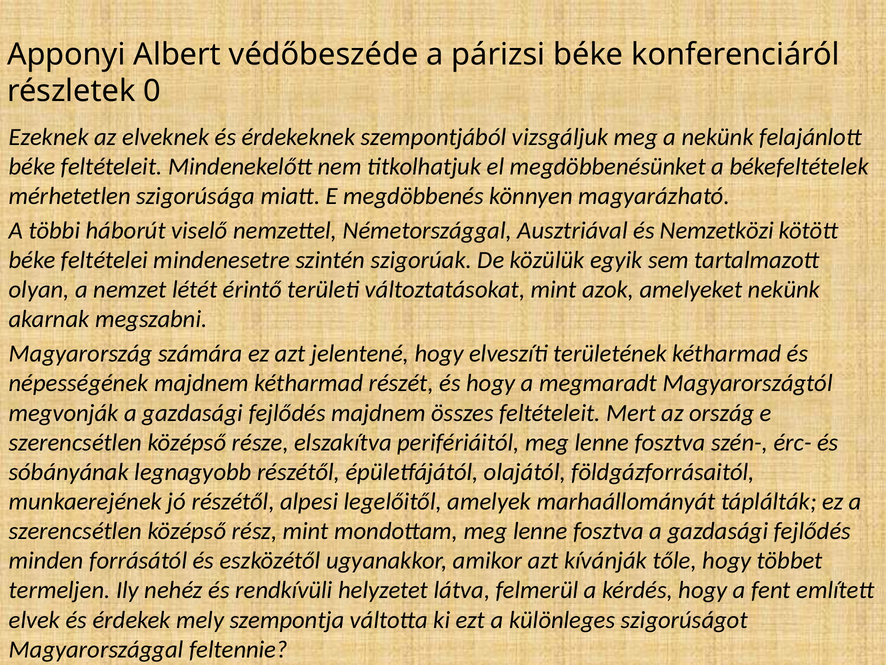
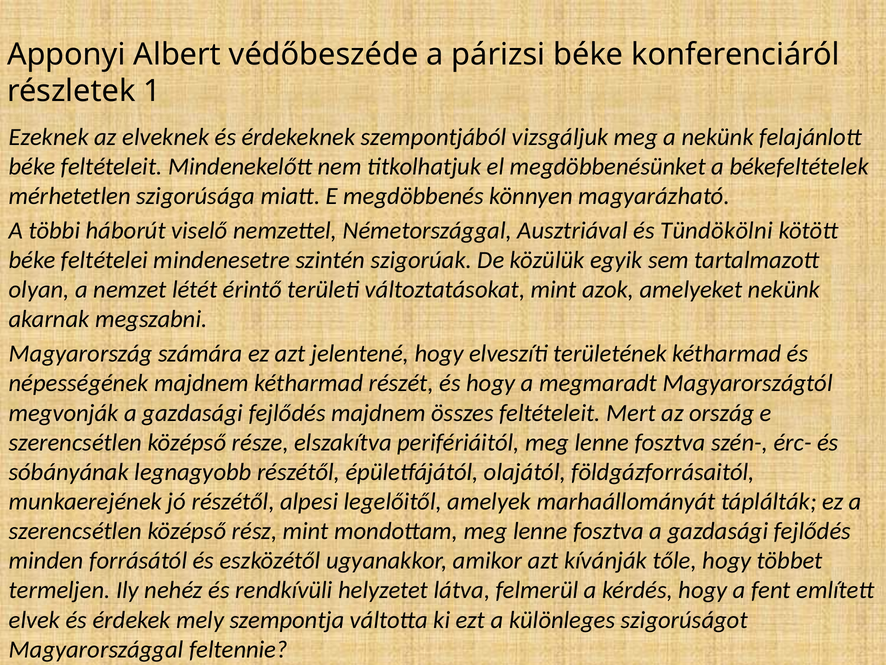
0: 0 -> 1
Nemzetközi: Nemzetközi -> Tündökölni
